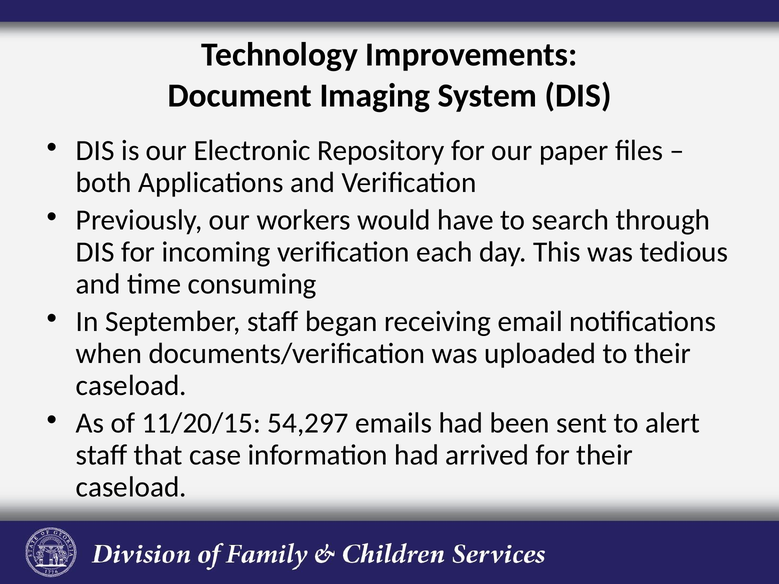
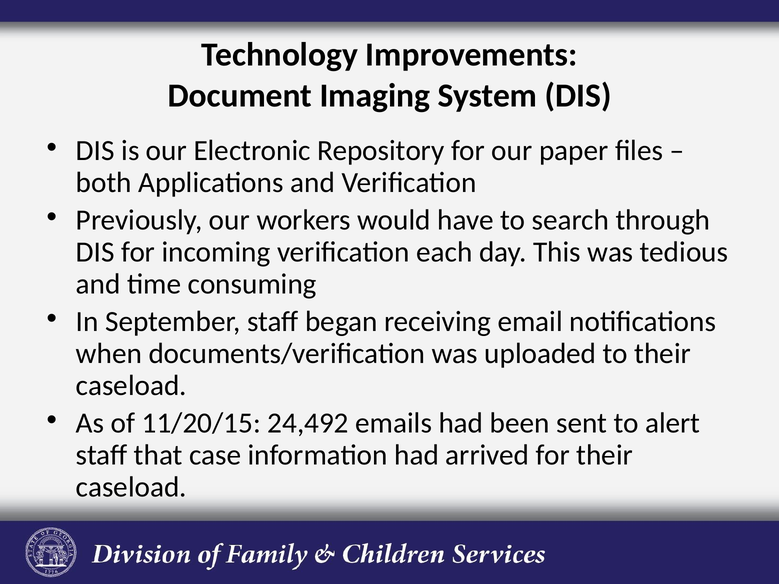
54,297: 54,297 -> 24,492
